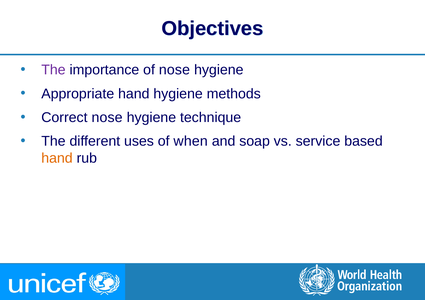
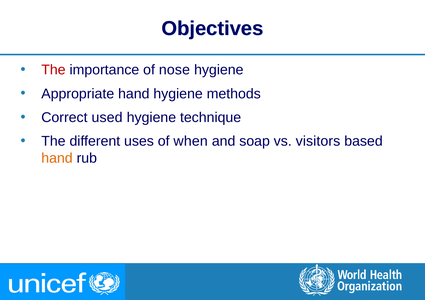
The at (53, 70) colour: purple -> red
Correct nose: nose -> used
service: service -> visitors
